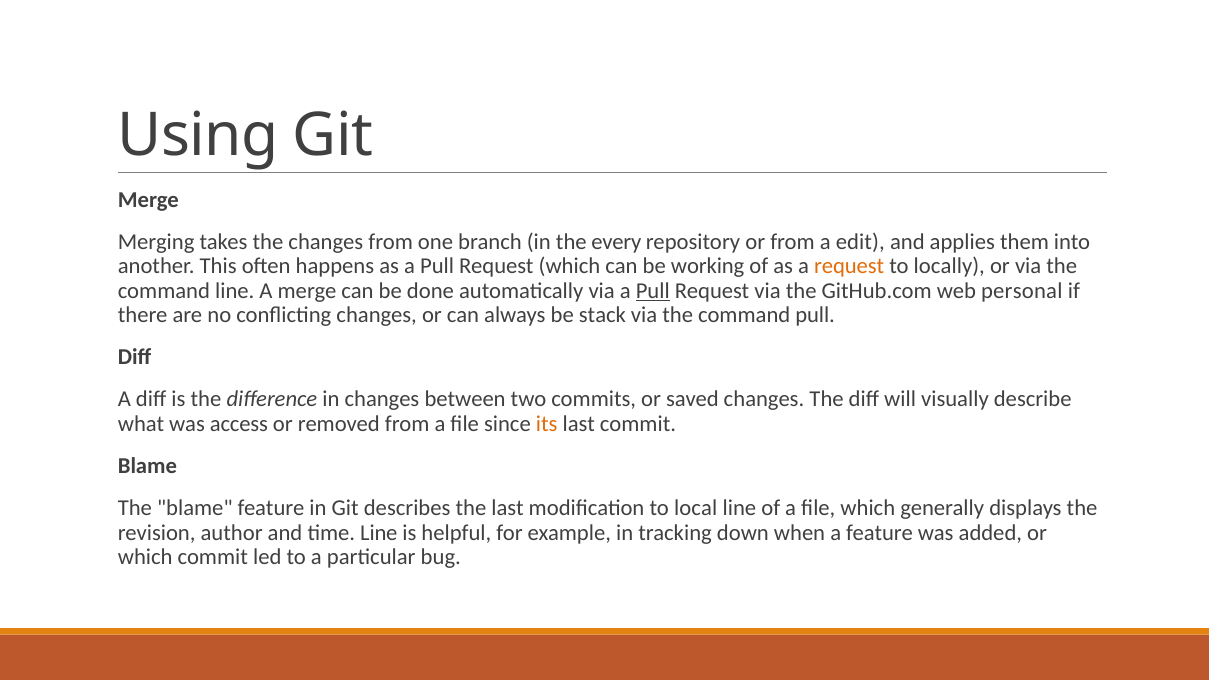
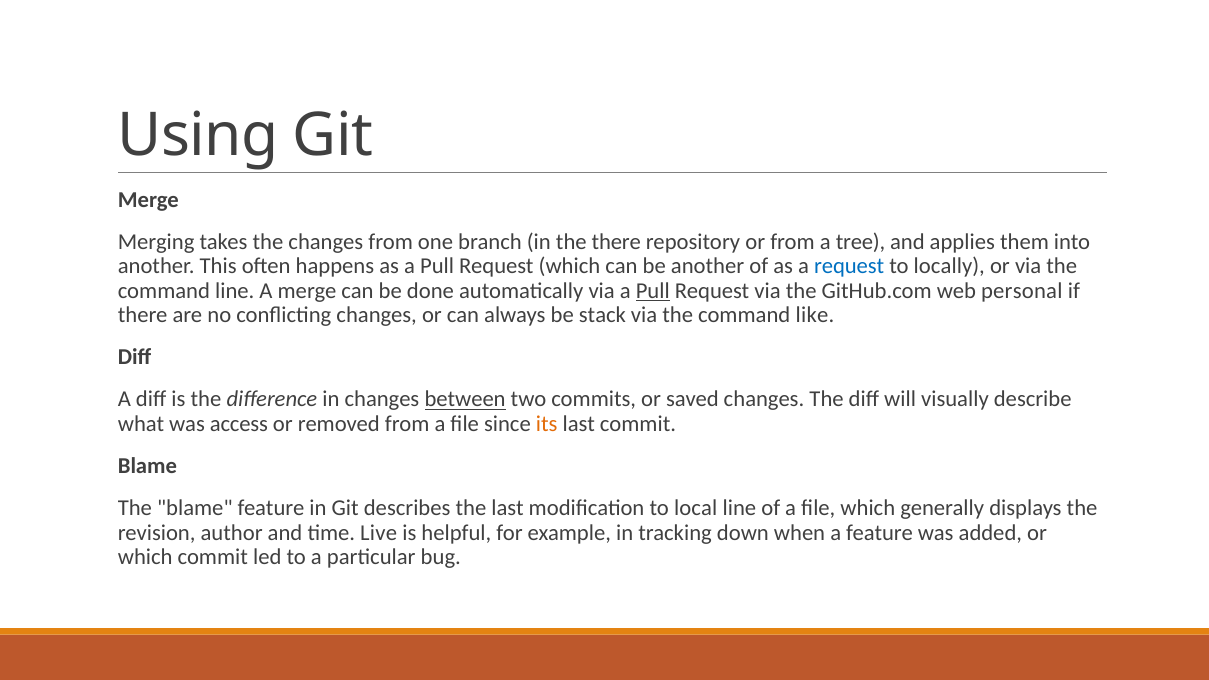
the every: every -> there
edit: edit -> tree
be working: working -> another
request at (849, 266) colour: orange -> blue
command pull: pull -> like
between underline: none -> present
time Line: Line -> Live
